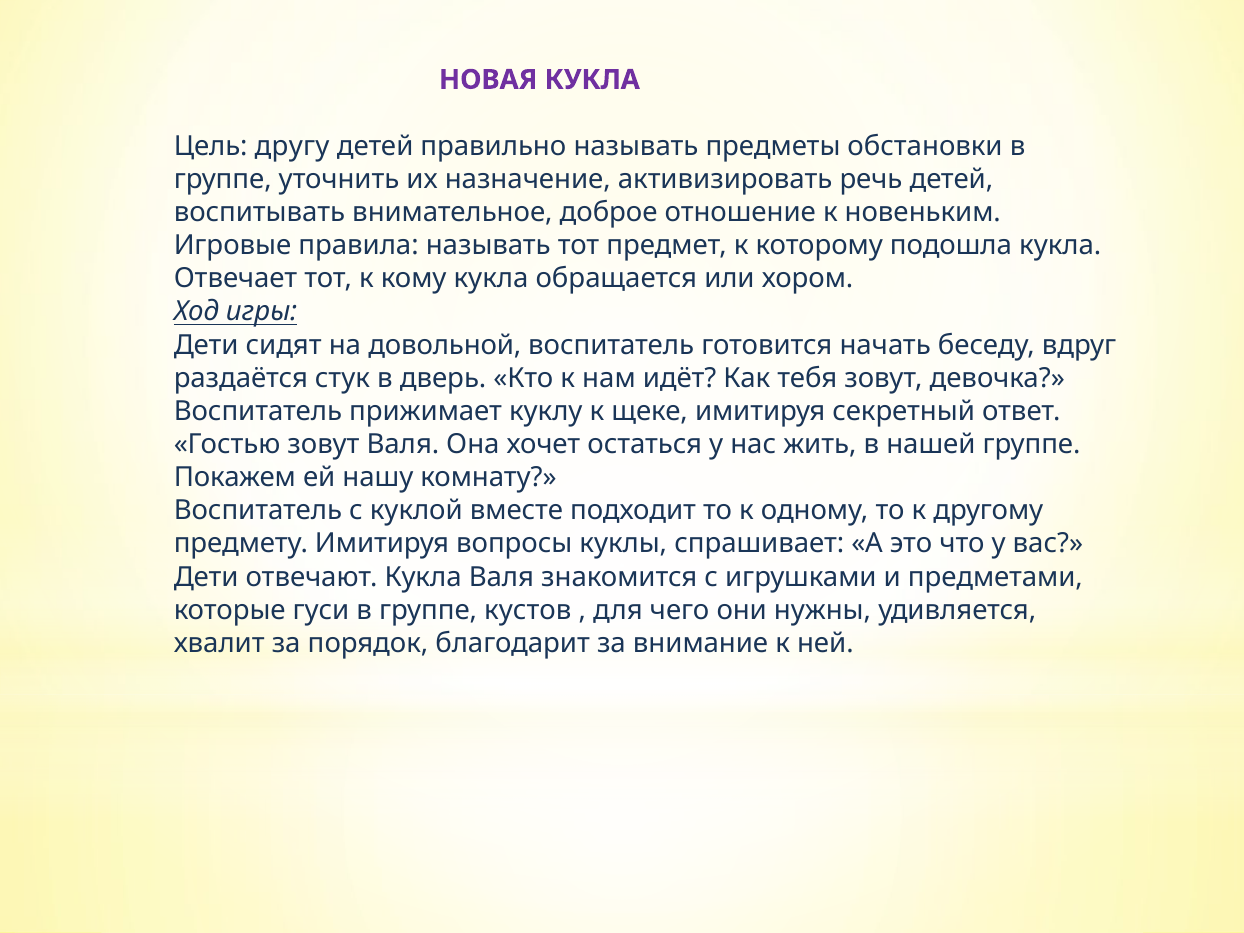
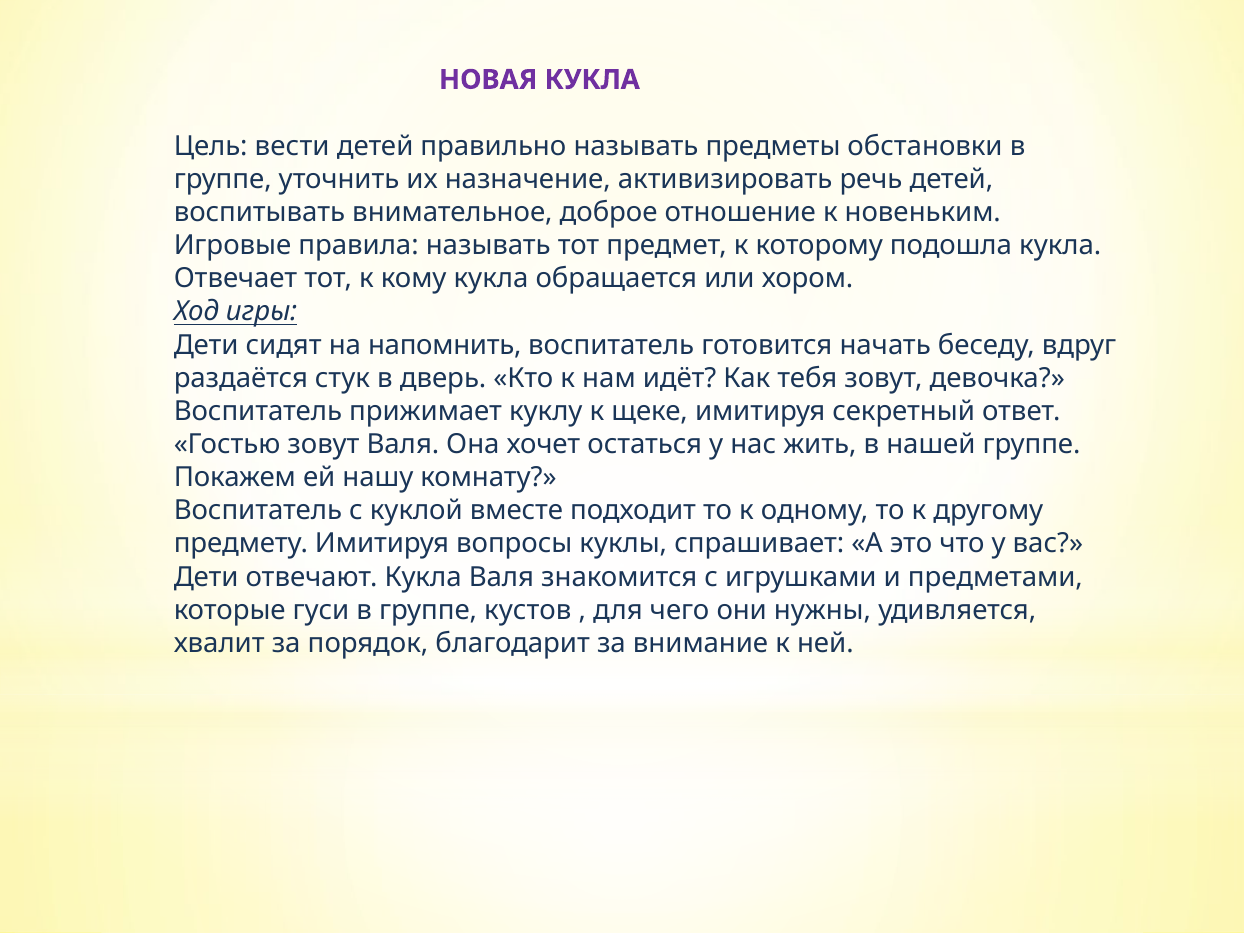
другу: другу -> вести
довольной: довольной -> напомнить
